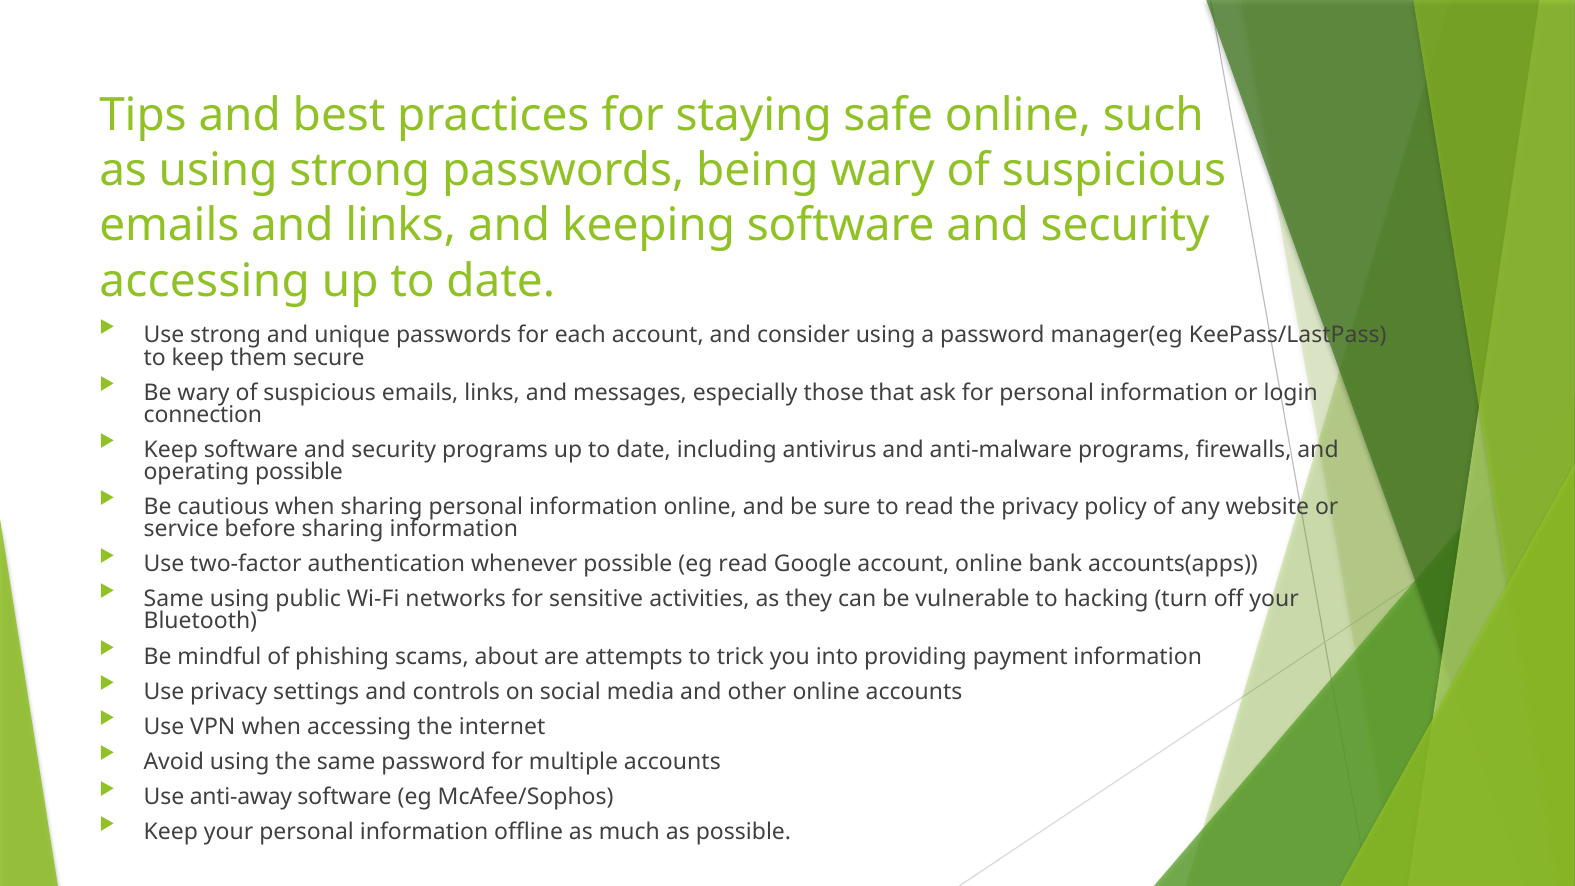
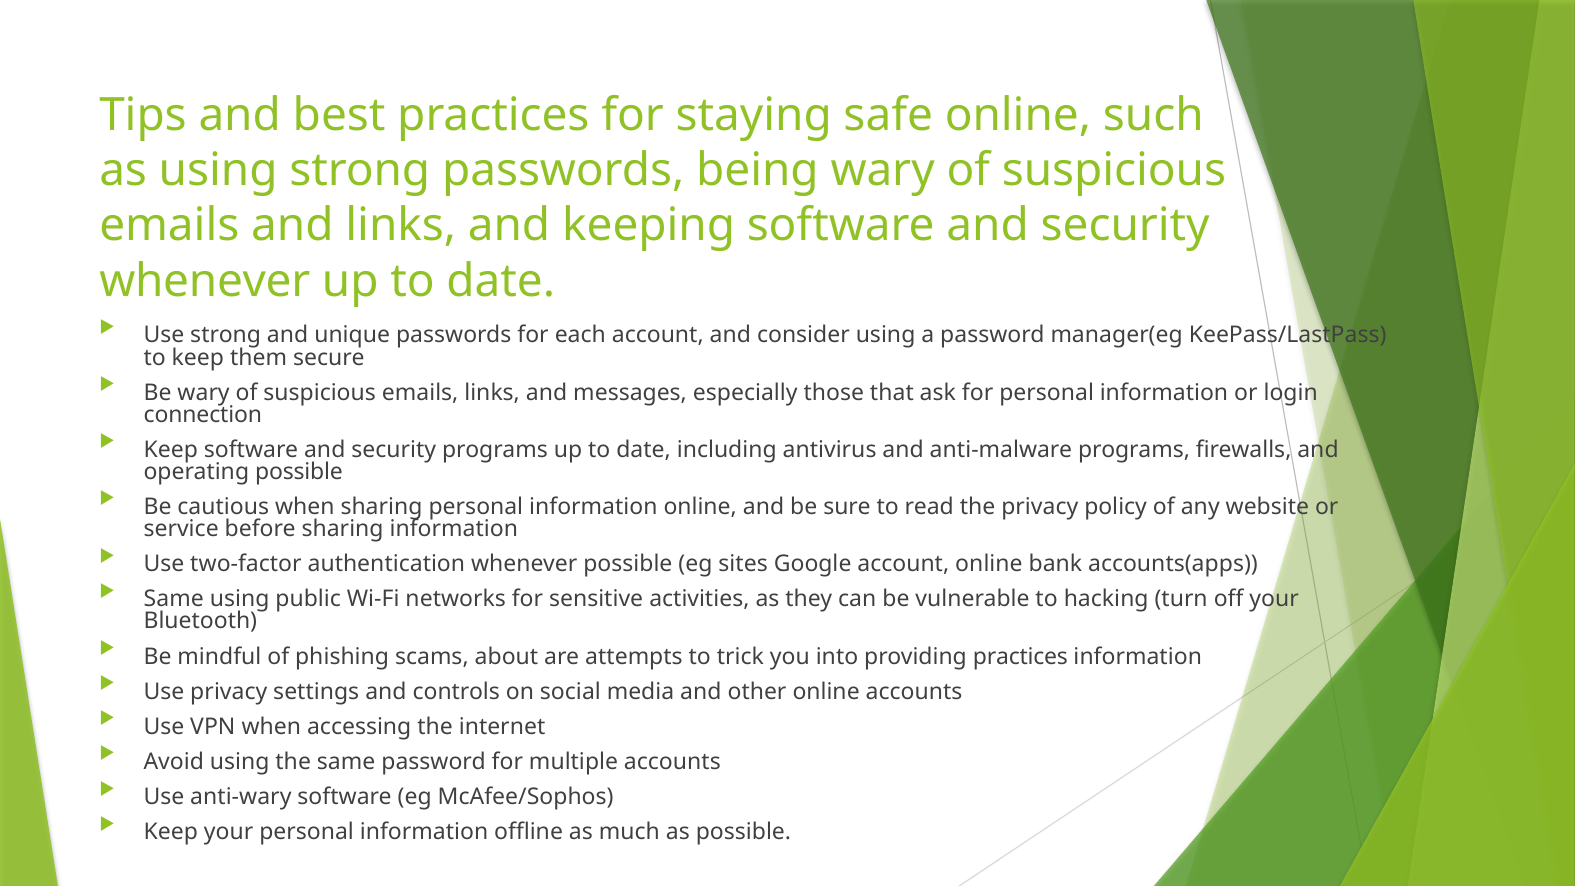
accessing at (205, 281): accessing -> whenever
eg read: read -> sites
providing payment: payment -> practices
anti-away: anti-away -> anti-wary
